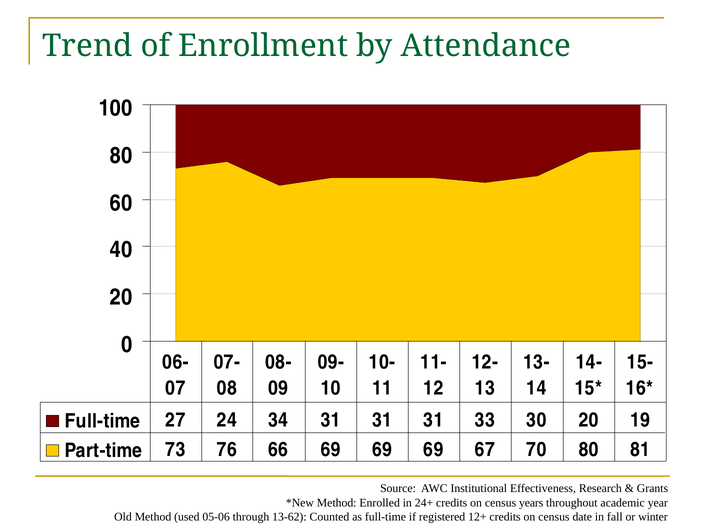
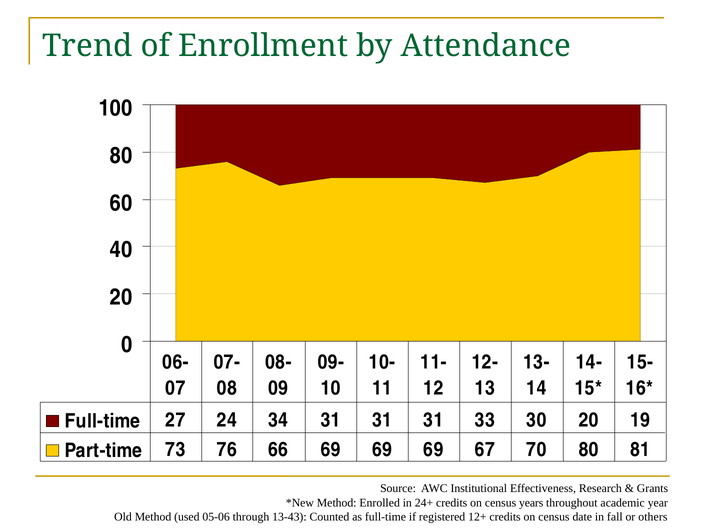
13-62: 13-62 -> 13-43
winter: winter -> others
